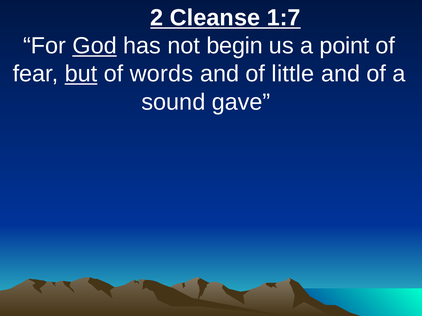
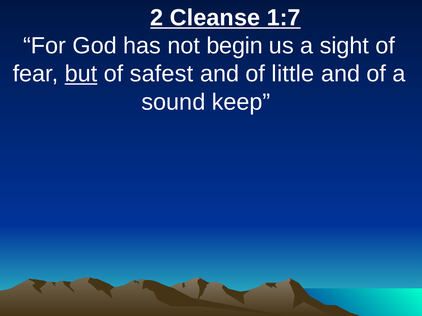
God underline: present -> none
point: point -> sight
words: words -> safest
gave: gave -> keep
